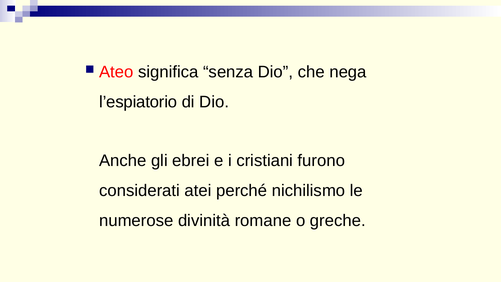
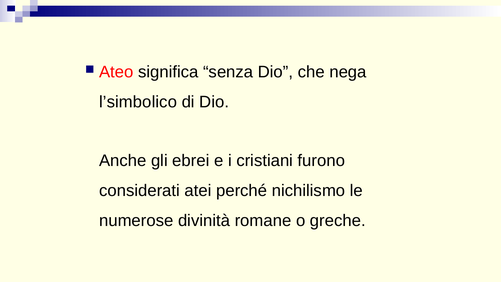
l’espiatorio: l’espiatorio -> l’simbolico
